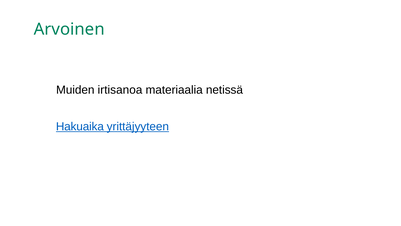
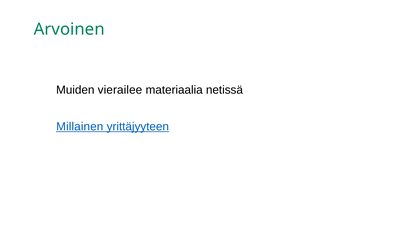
irtisanoa: irtisanoa -> vierailee
Hakuaika: Hakuaika -> Millainen
